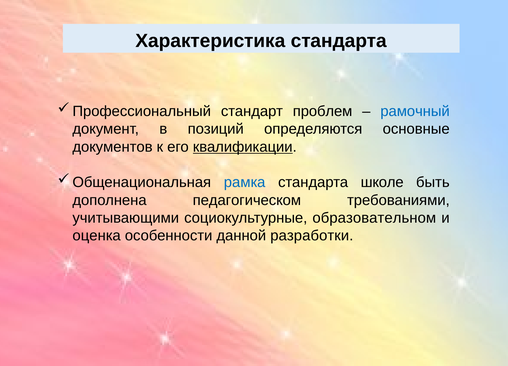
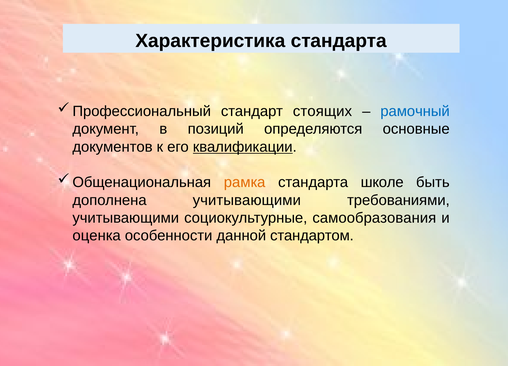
проблем: проблем -> стоящих
рамка colour: blue -> orange
дополнена педагогическом: педагогическом -> учитывающими
образовательном: образовательном -> самообразования
разработки: разработки -> стандартом
